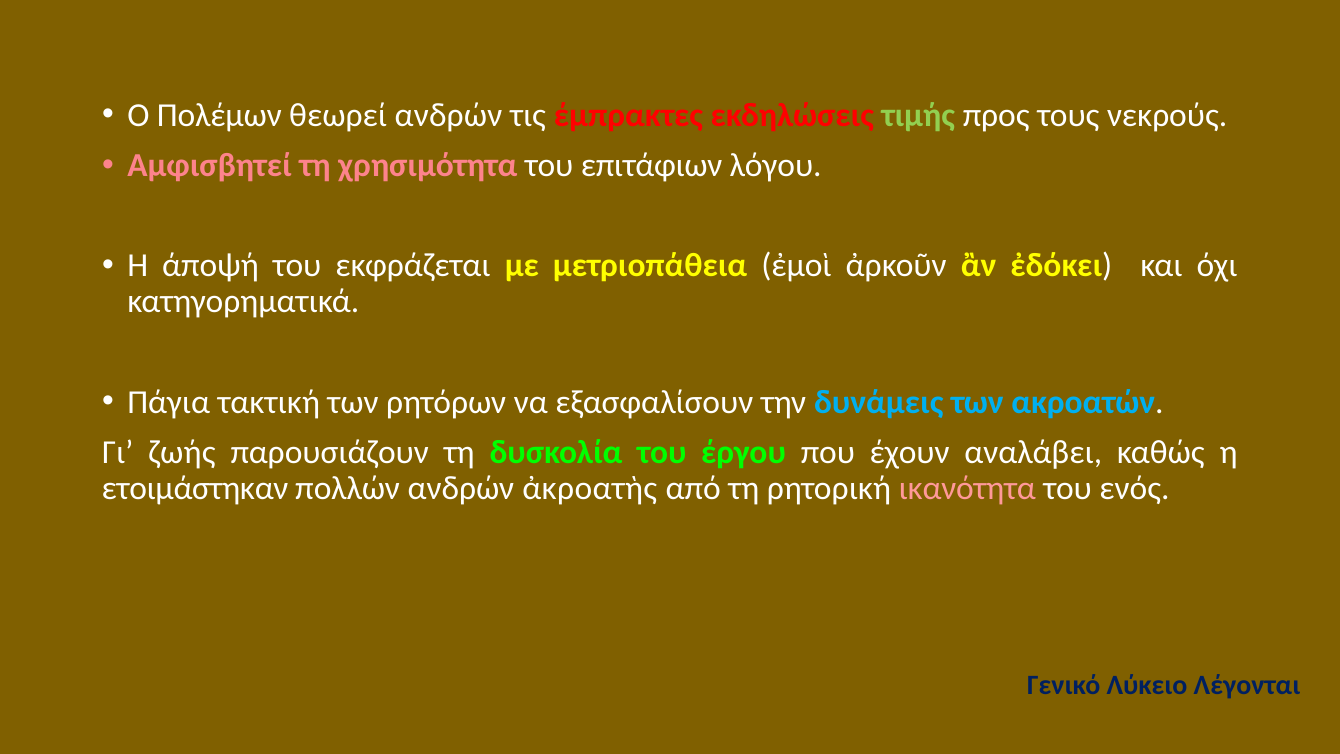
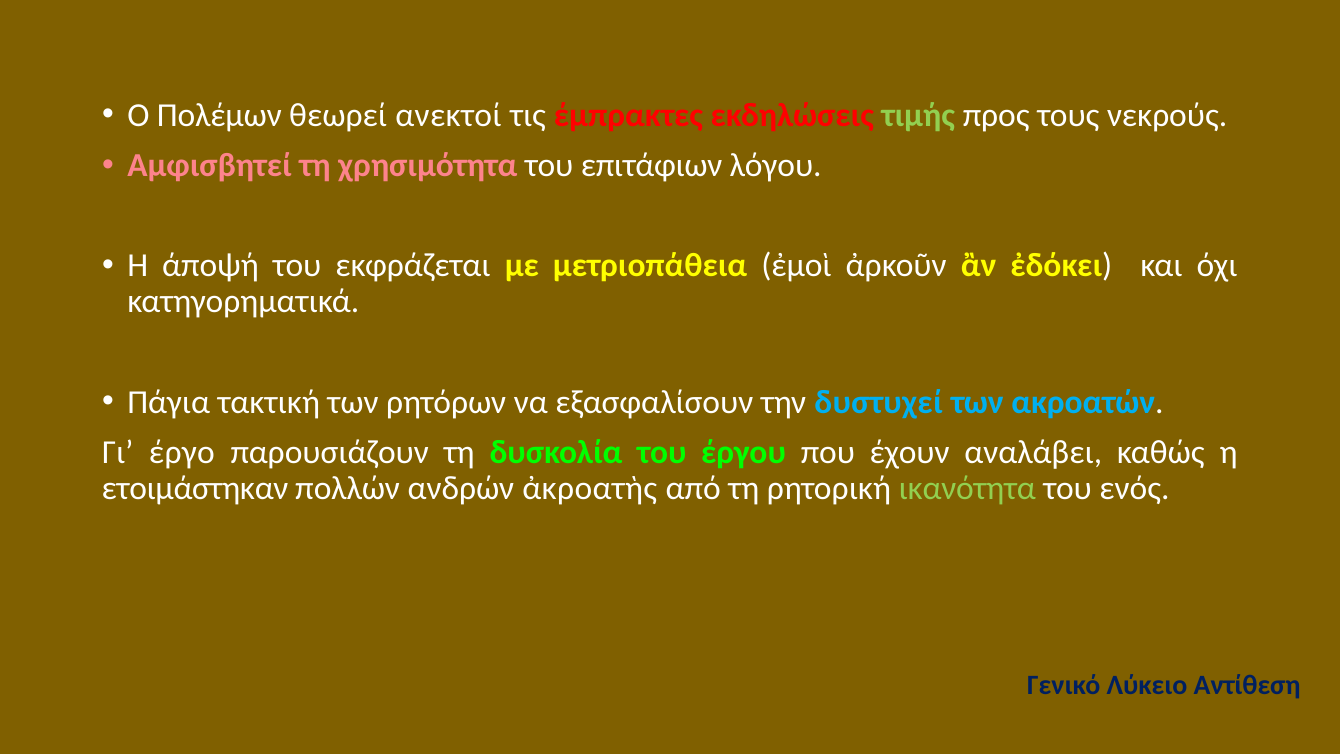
θεωρεί ανδρών: ανδρών -> ανεκτοί
δυνάμεις: δυνάμεις -> δυστυχεί
ζωής: ζωής -> έργο
ικανότητα colour: pink -> light green
Λέγονται: Λέγονται -> Αντίθεση
